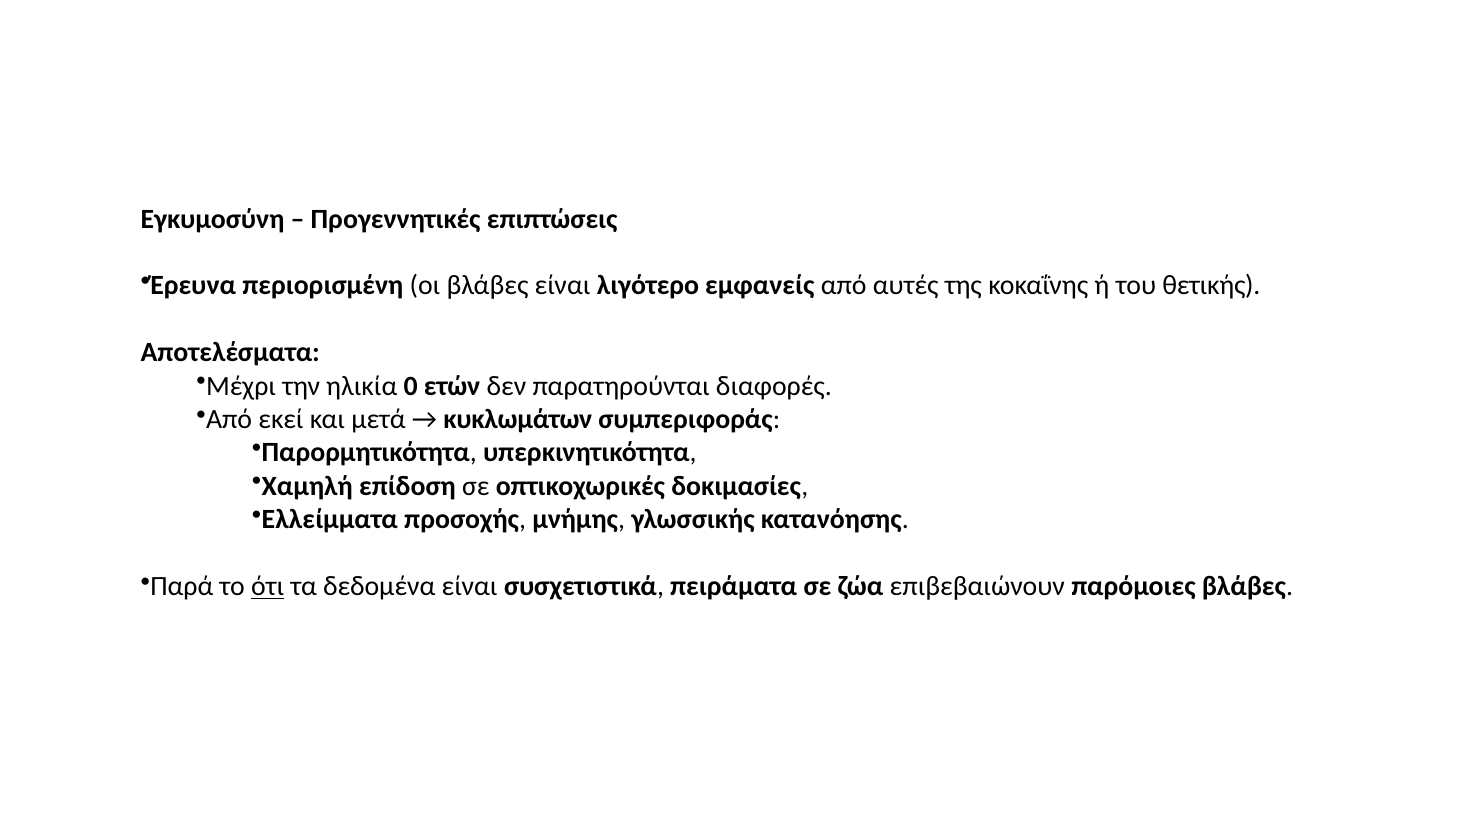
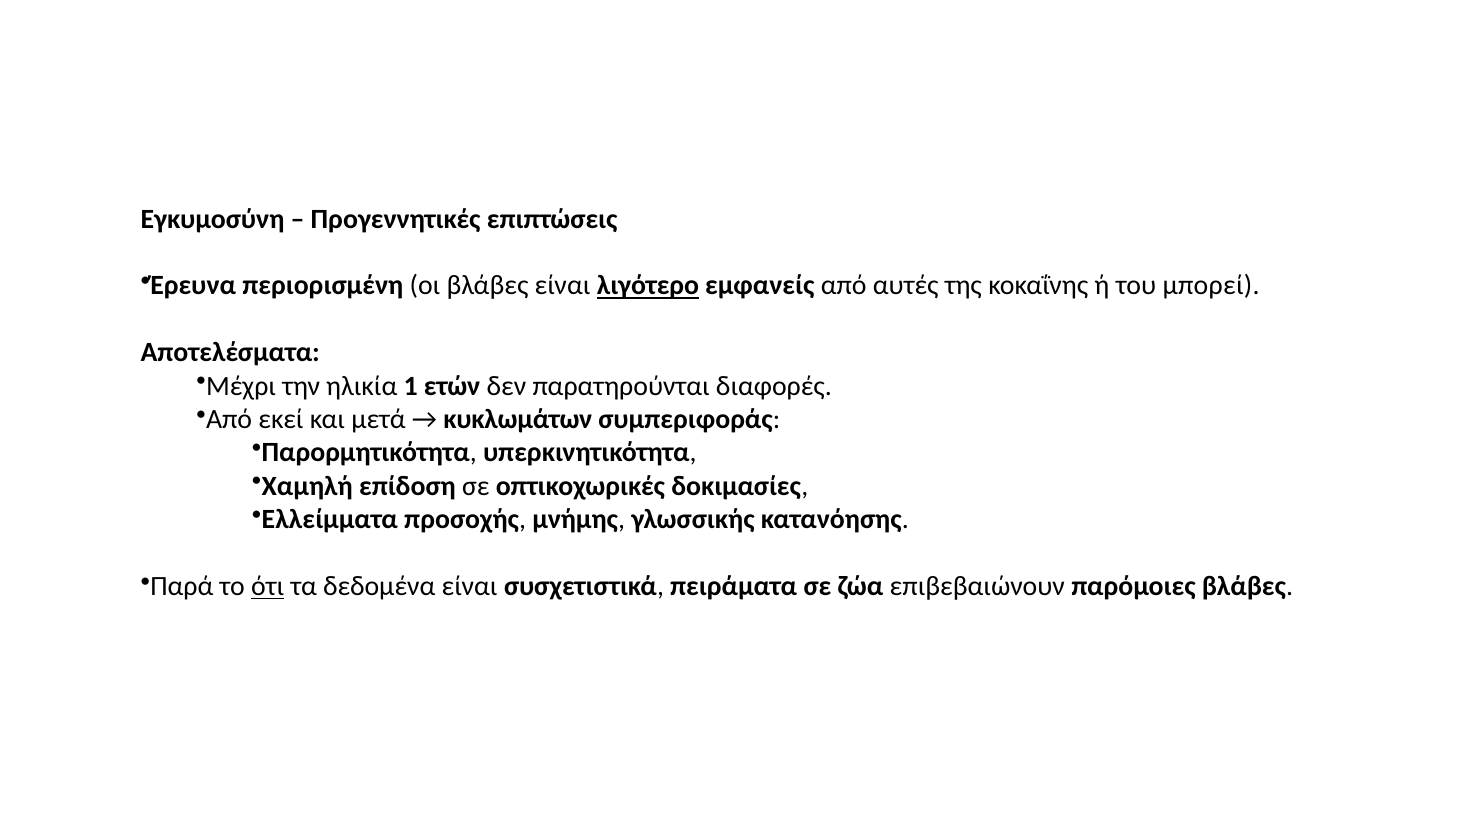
λιγότερο underline: none -> present
θετικής: θετικής -> μπορεί
0: 0 -> 1
